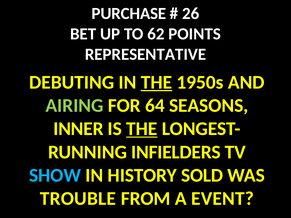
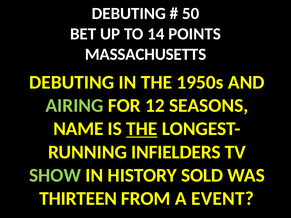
PURCHASE at (129, 14): PURCHASE -> DEBUTING
26: 26 -> 50
62: 62 -> 14
REPRESENTATIVE: REPRESENTATIVE -> MASSACHUSETTS
THE at (156, 82) underline: present -> none
64: 64 -> 12
INNER: INNER -> NAME
SHOW colour: light blue -> light green
TROUBLE: TROUBLE -> THIRTEEN
